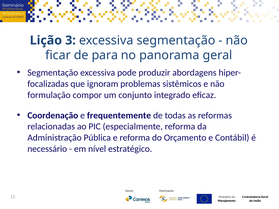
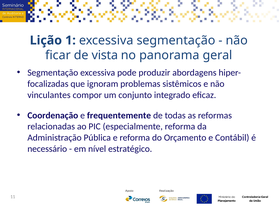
3: 3 -> 1
para: para -> vista
formulação: formulação -> vinculantes
